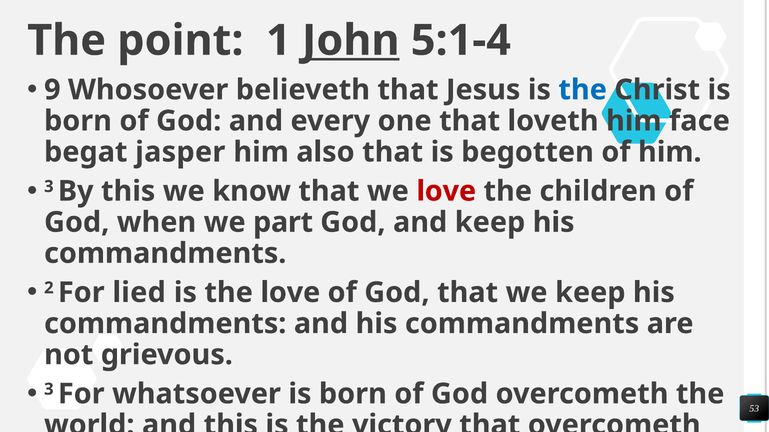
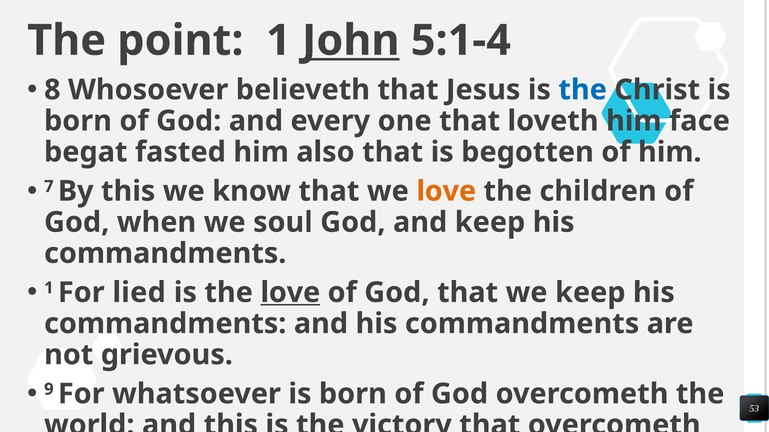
9: 9 -> 8
jasper: jasper -> fasted
3 at (49, 187): 3 -> 7
love at (446, 191) colour: red -> orange
part: part -> soul
2 at (49, 288): 2 -> 1
love at (290, 293) underline: none -> present
3 at (49, 390): 3 -> 9
